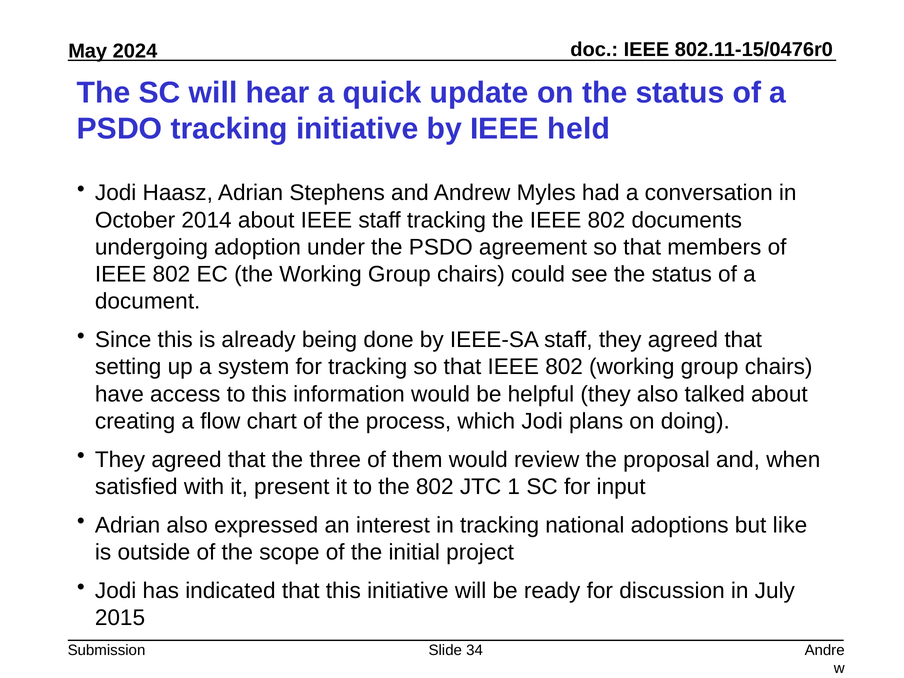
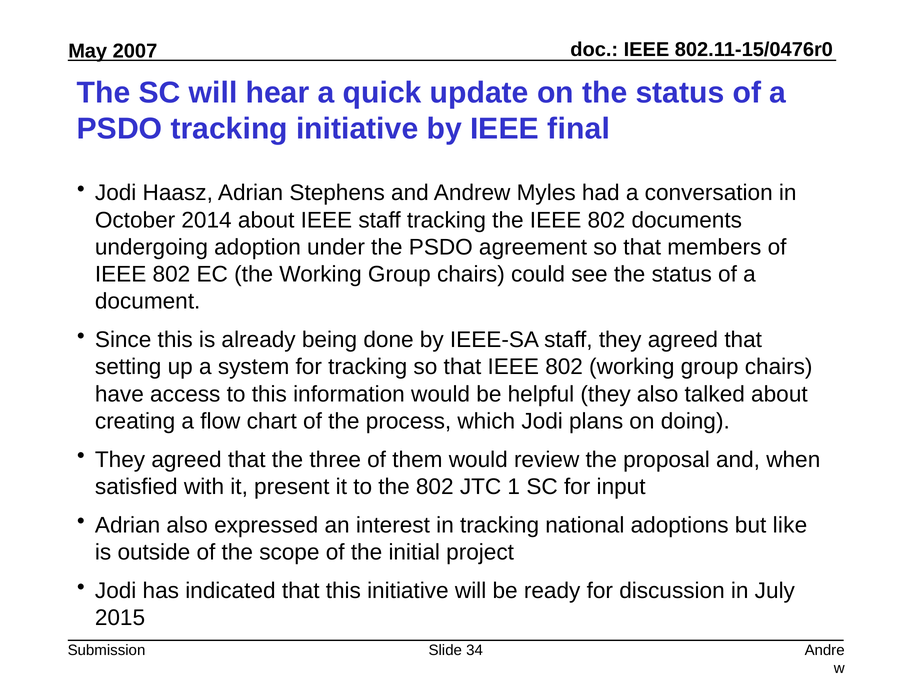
2024: 2024 -> 2007
held: held -> final
